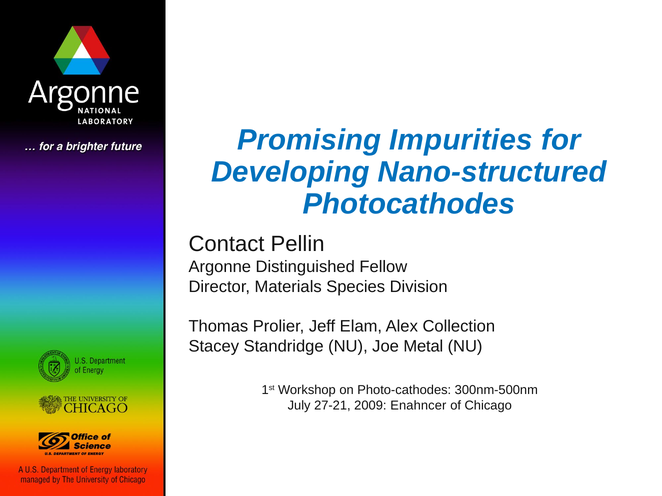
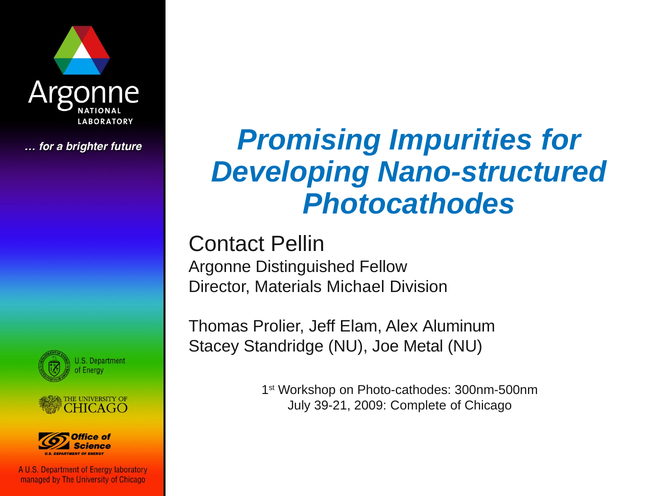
Species: Species -> Michael
Collection: Collection -> Aluminum
27-21: 27-21 -> 39-21
Enahncer: Enahncer -> Complete
